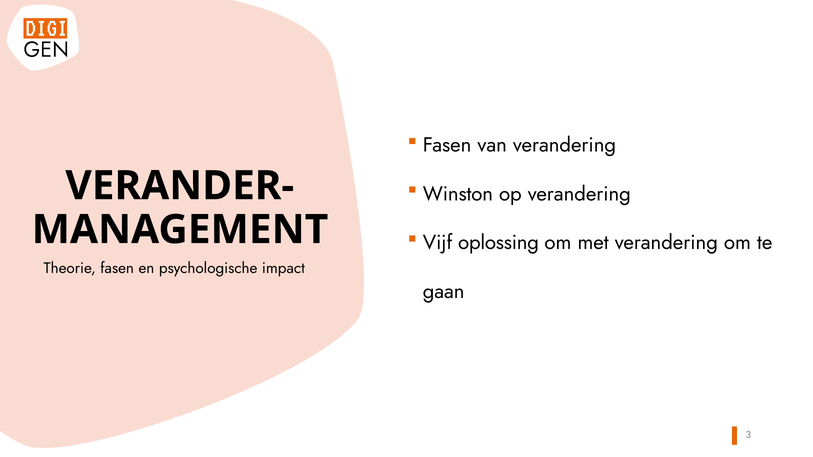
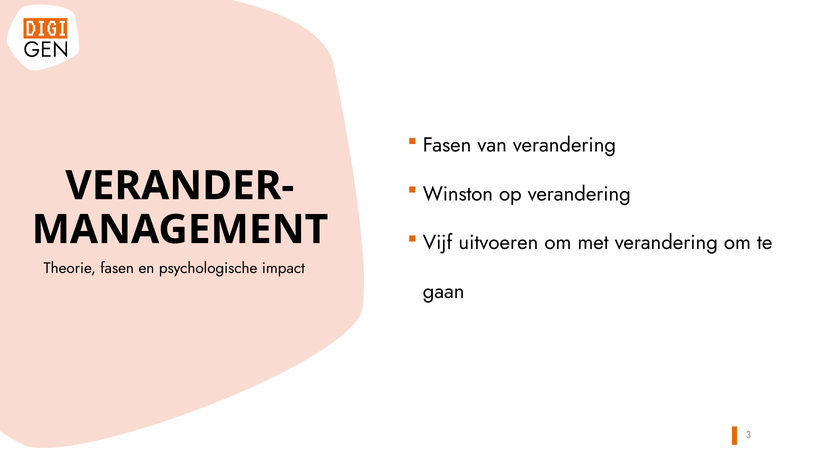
oplossing: oplossing -> uitvoeren
